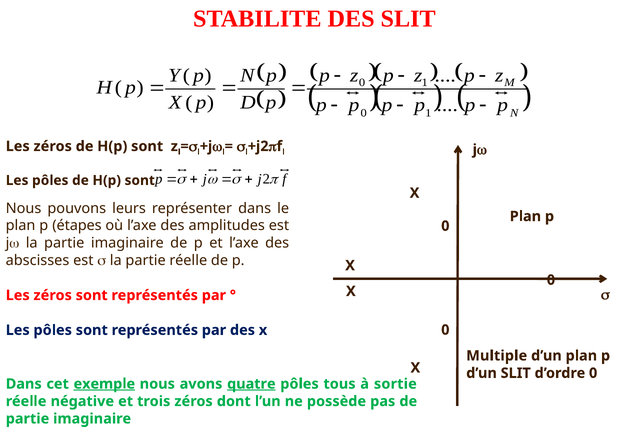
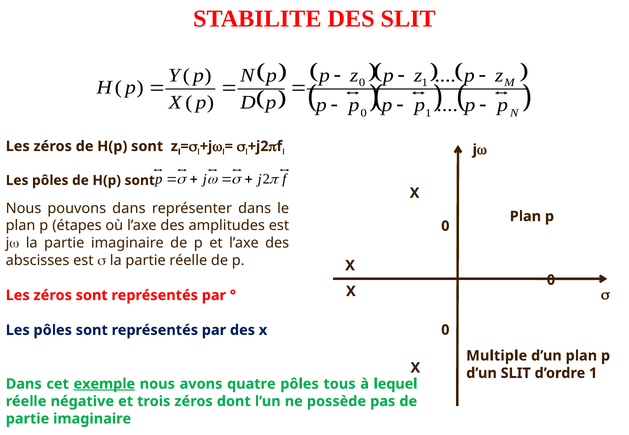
pouvons leurs: leurs -> dans
d’ordre 0: 0 -> 1
quatre underline: present -> none
sortie: sortie -> lequel
